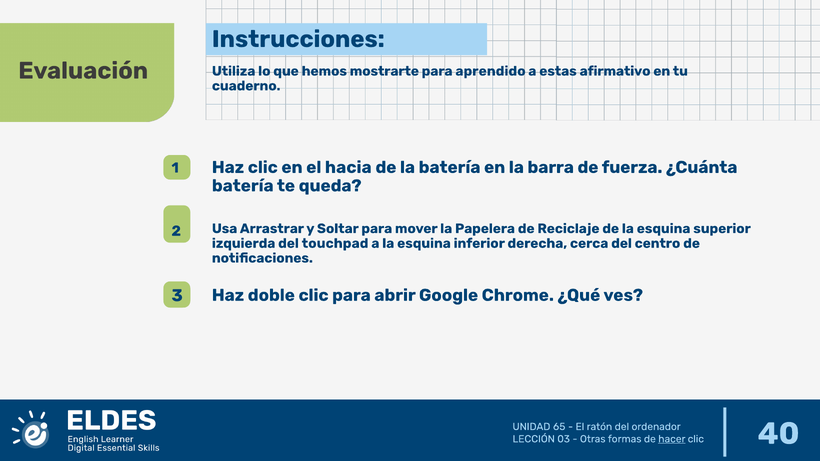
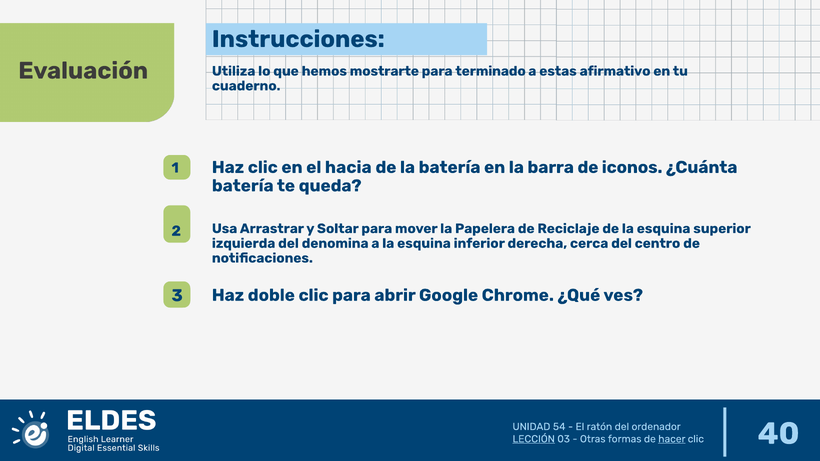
aprendido: aprendido -> terminado
fuerza: fuerza -> iconos
touchpad: touchpad -> denomina
65: 65 -> 54
LECCIÓN underline: none -> present
